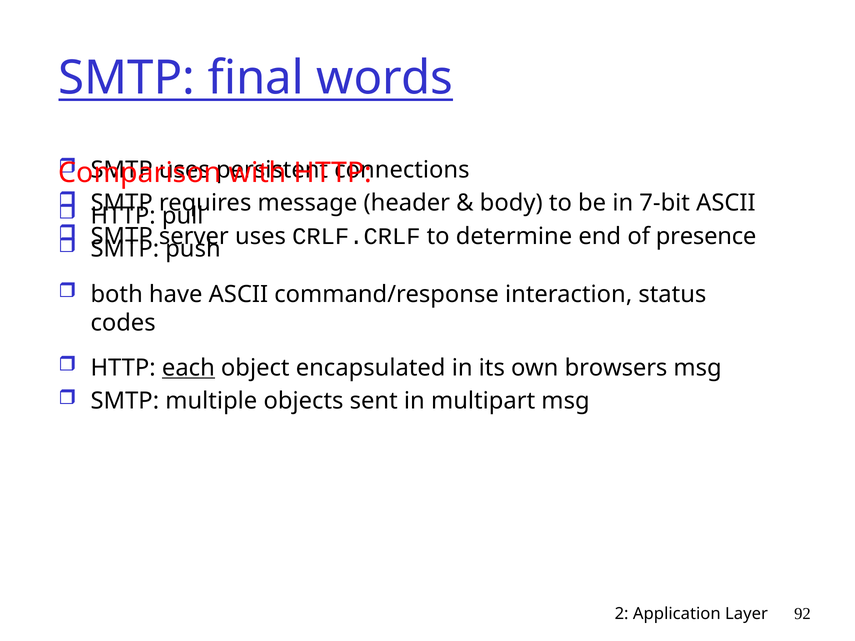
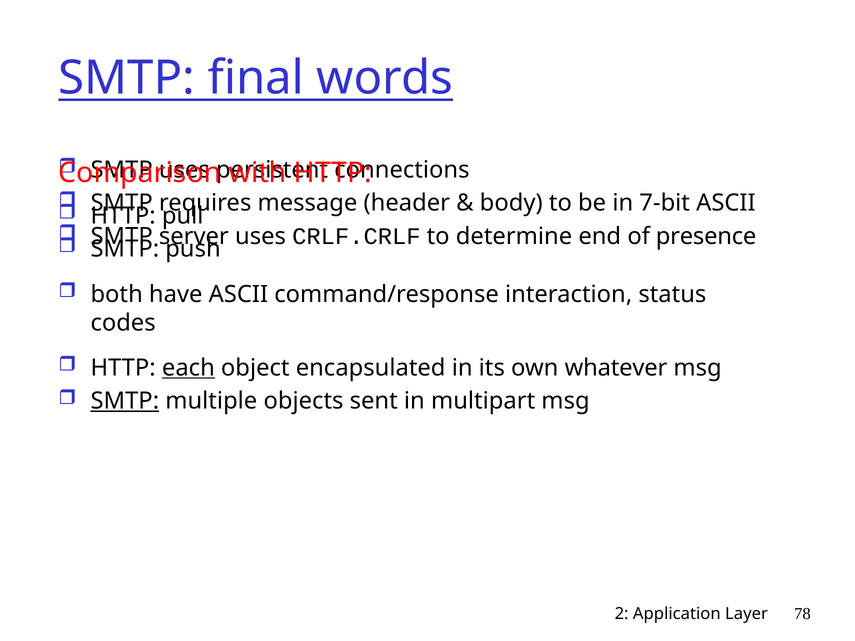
browsers: browsers -> whatever
SMTP at (125, 401) underline: none -> present
92: 92 -> 78
